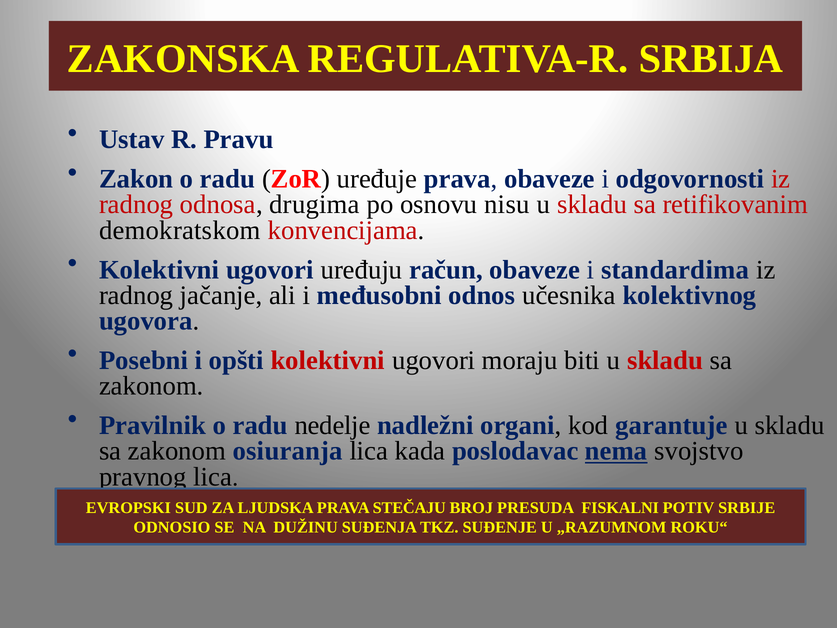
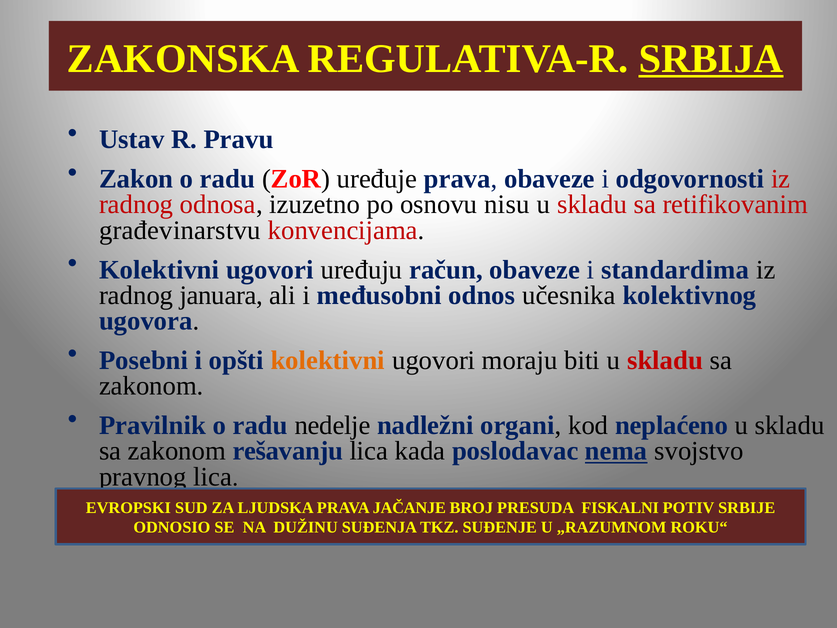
SRBIJA underline: none -> present
drugima: drugima -> izuzetno
demokratskom: demokratskom -> građevinarstvu
jačanje: jačanje -> januara
kolektivni at (328, 360) colour: red -> orange
garantuje: garantuje -> neplaćeno
osiuranja: osiuranja -> rešavanju
STEČAJU: STEČAJU -> JAČANJE
